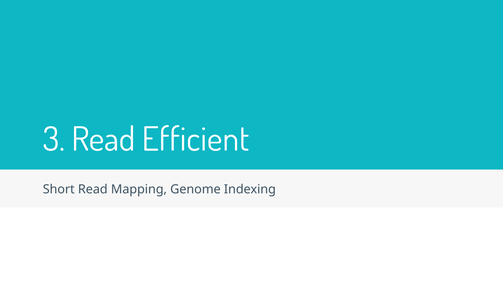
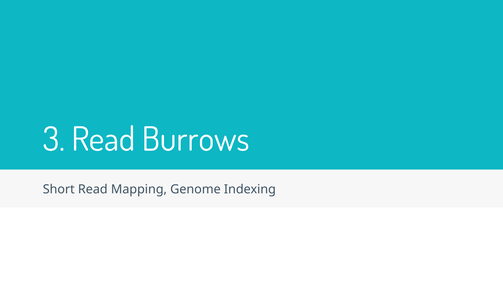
Efficient: Efficient -> Burrows
